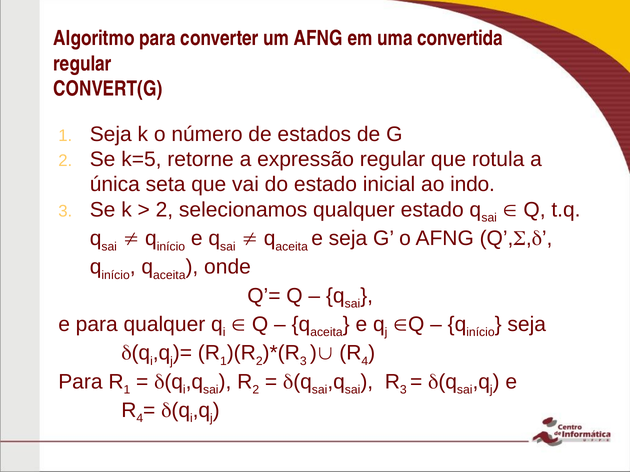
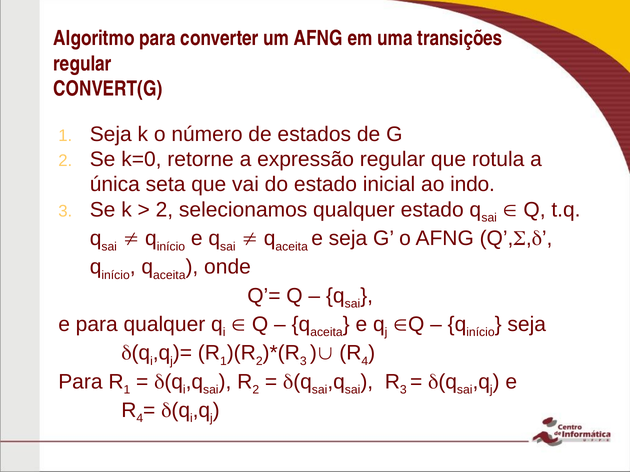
convertida: convertida -> transições
k=5: k=5 -> k=0
